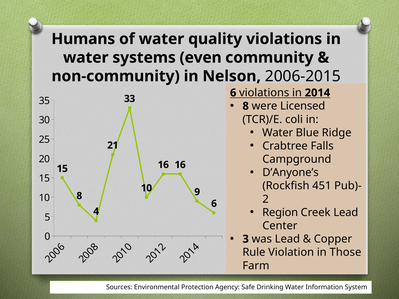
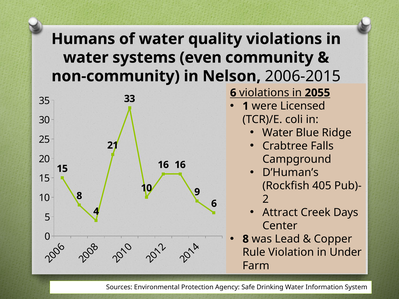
2014: 2014 -> 2055
8 at (246, 106): 8 -> 1
D’Anyone’s: D’Anyone’s -> D’Human’s
451: 451 -> 405
Region: Region -> Attract
Creek Lead: Lead -> Days
3 at (246, 239): 3 -> 8
Those: Those -> Under
